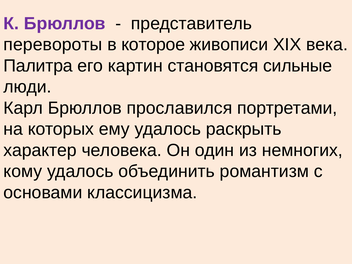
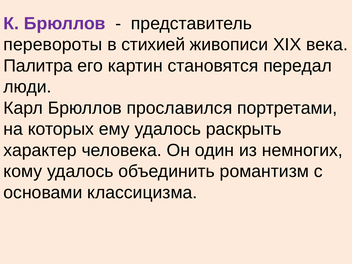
которое: которое -> стихией
сильные: сильные -> передал
